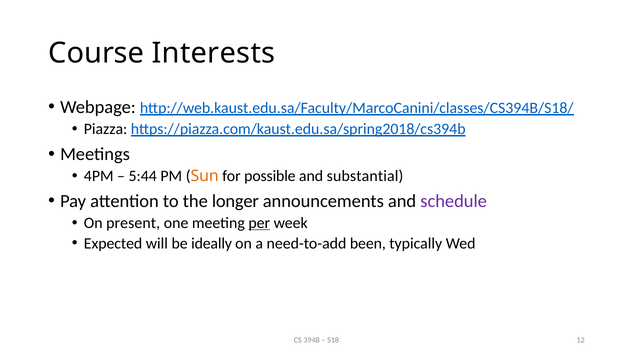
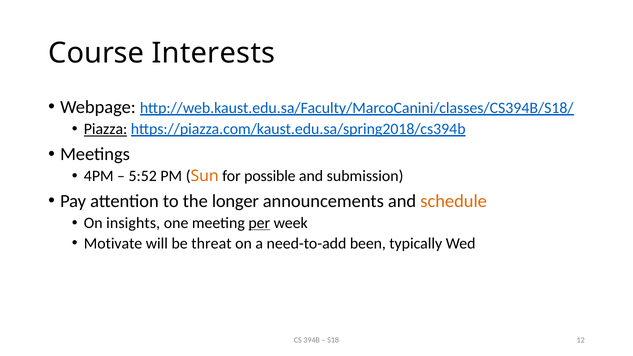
Piazza underline: none -> present
5:44: 5:44 -> 5:52
substantial: substantial -> submission
schedule colour: purple -> orange
present: present -> insights
Expected: Expected -> Motivate
ideally: ideally -> threat
